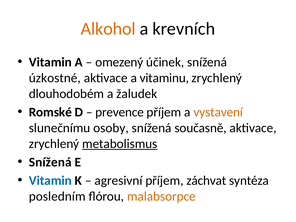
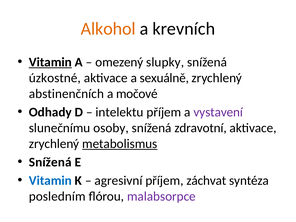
Vitamin at (50, 62) underline: none -> present
účinek: účinek -> slupky
vitaminu: vitaminu -> sexuálně
dlouhodobém: dlouhodobém -> abstinenčních
žaludek: žaludek -> močové
Romské: Romské -> Odhady
prevence: prevence -> intelektu
vystavení colour: orange -> purple
současně: současně -> zdravotní
malabsorpce colour: orange -> purple
